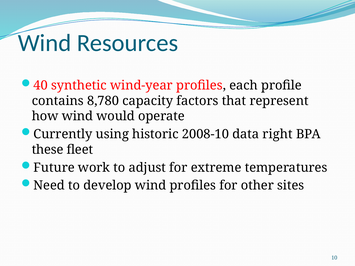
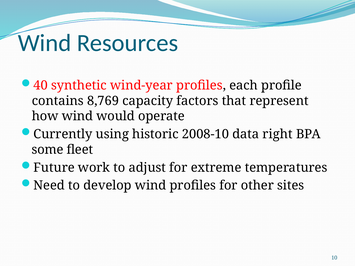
8,780: 8,780 -> 8,769
these: these -> some
